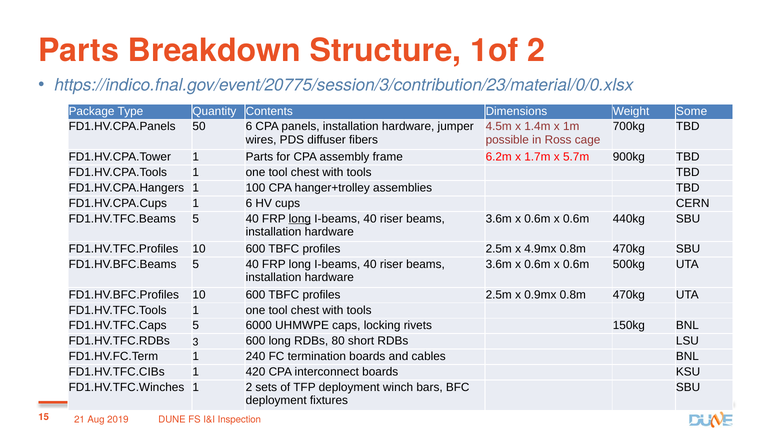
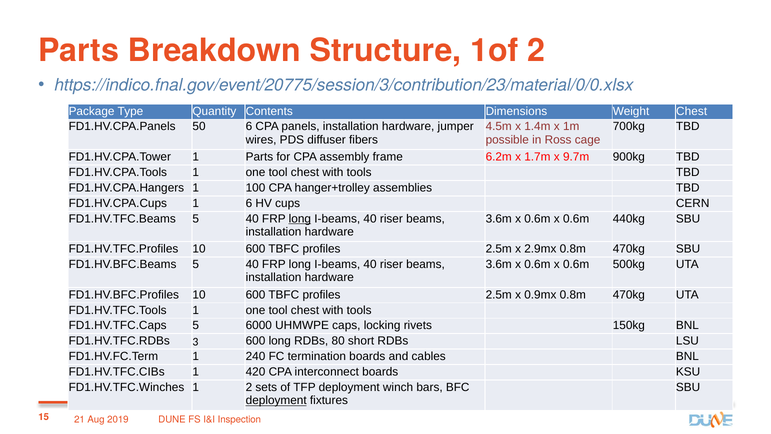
Weight Some: Some -> Chest
5.7m: 5.7m -> 9.7m
4.9mx: 4.9mx -> 2.9mx
deployment at (276, 400) underline: none -> present
